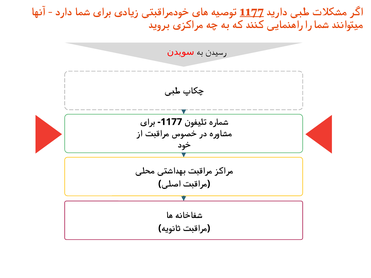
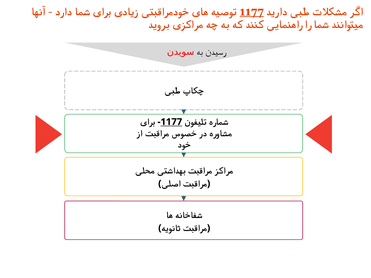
1177 at (171, 122) underline: none -> present
